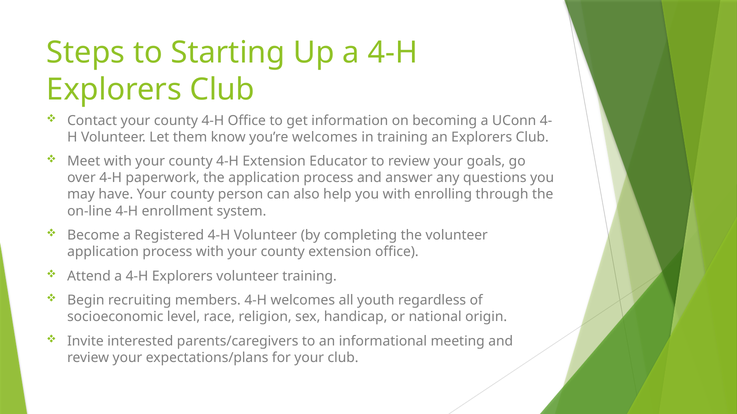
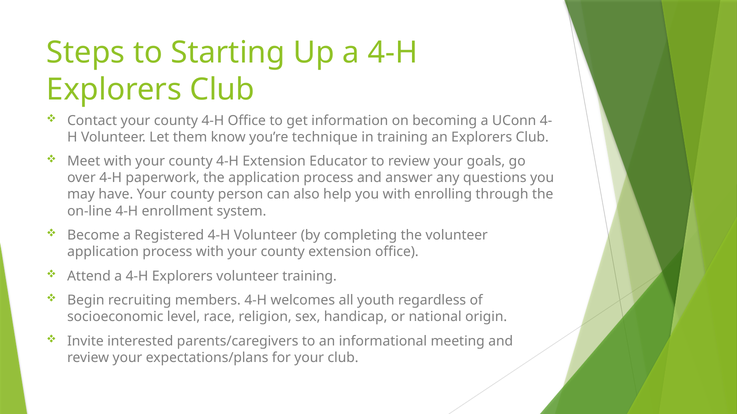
you’re welcomes: welcomes -> technique
